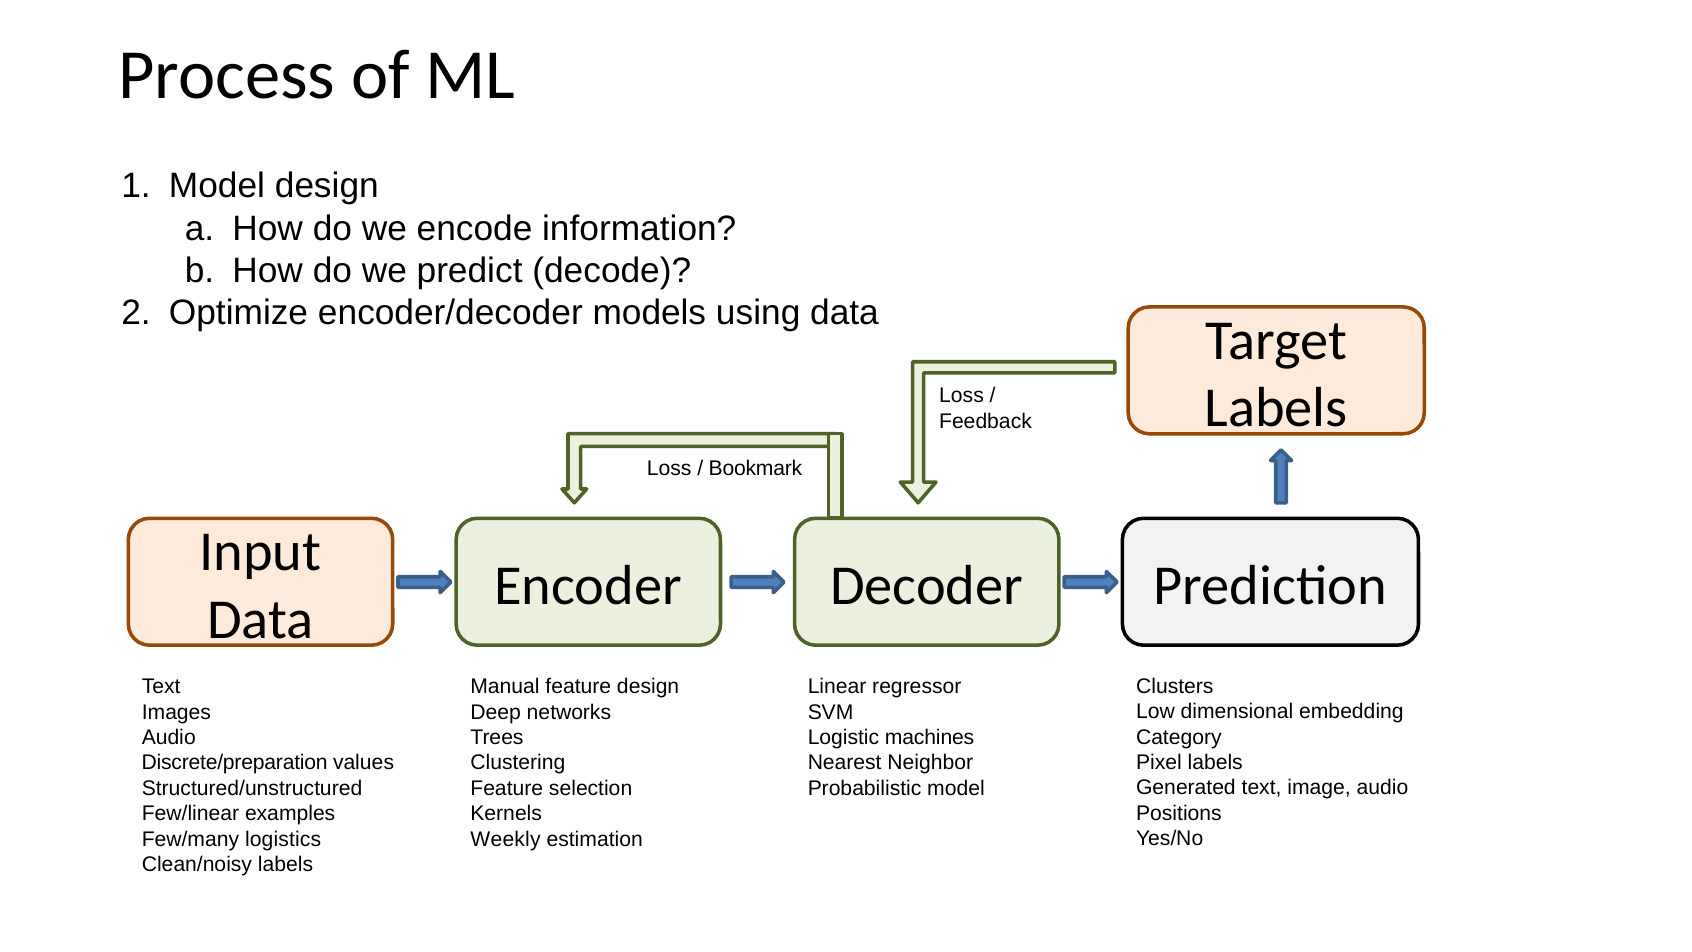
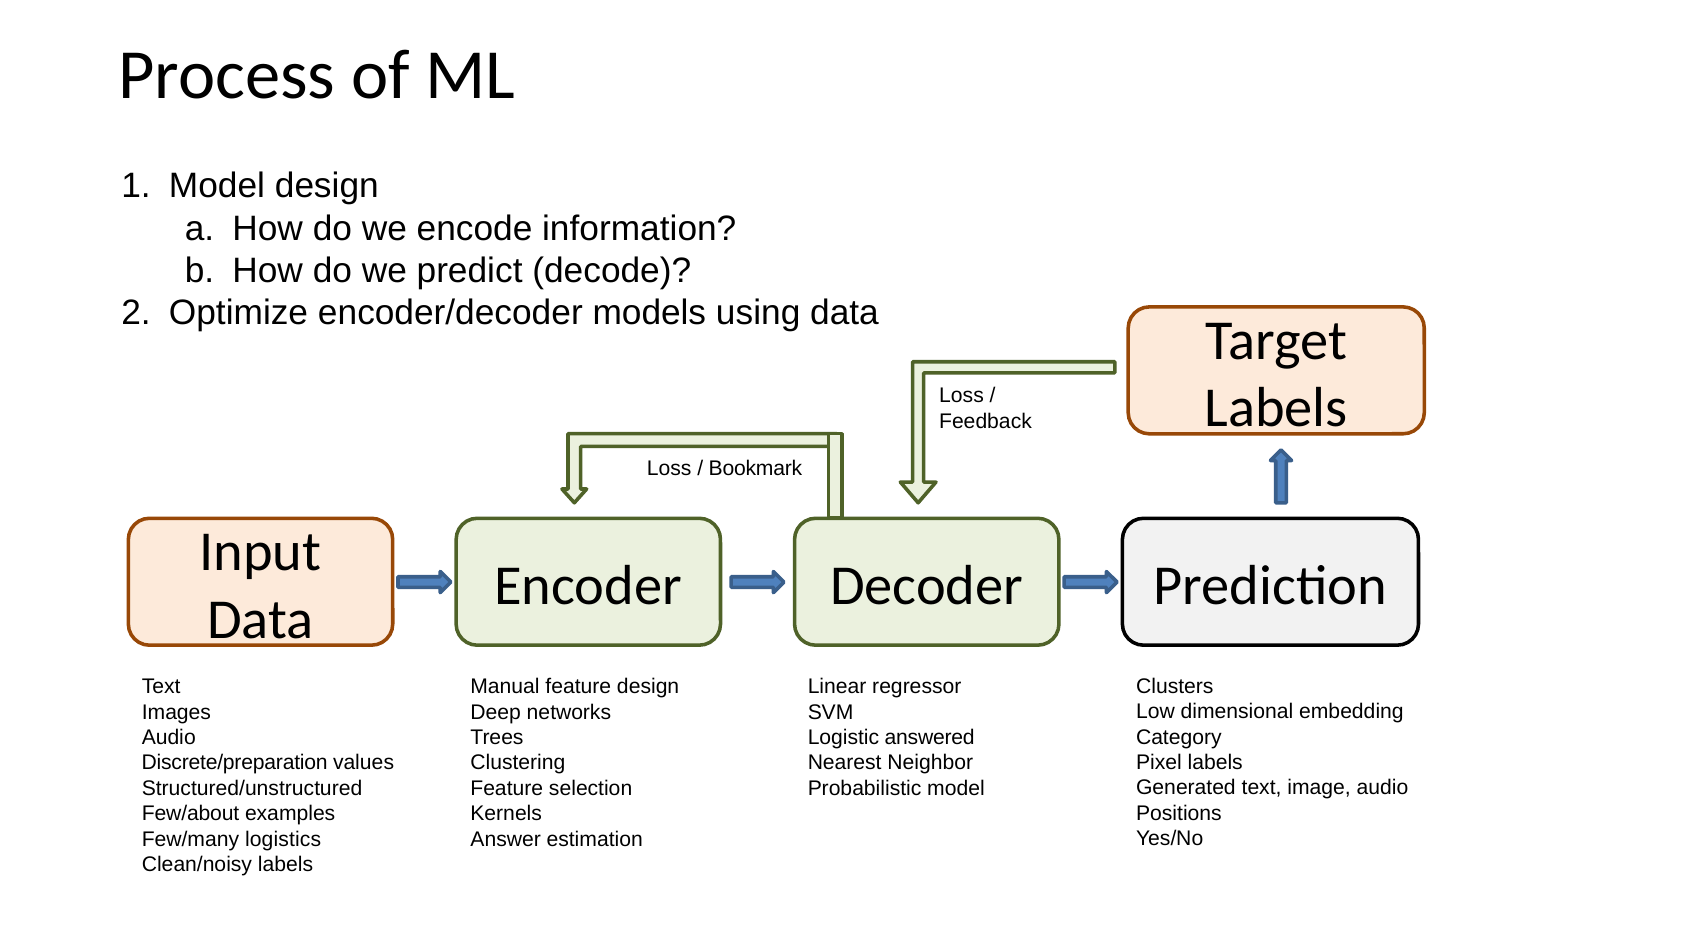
machines: machines -> answered
Few/linear: Few/linear -> Few/about
Weekly: Weekly -> Answer
